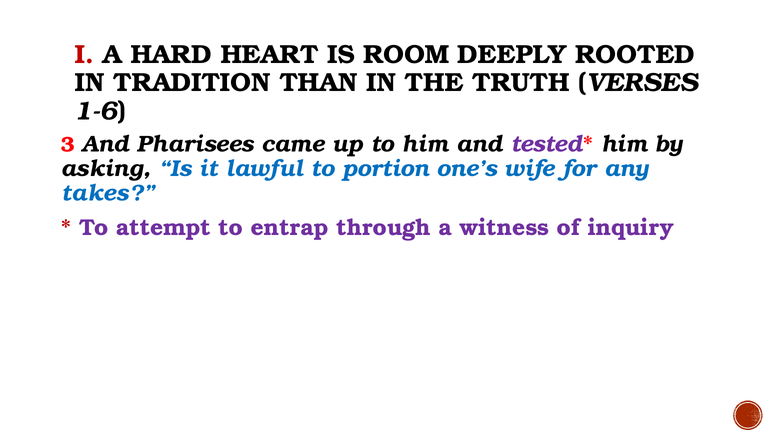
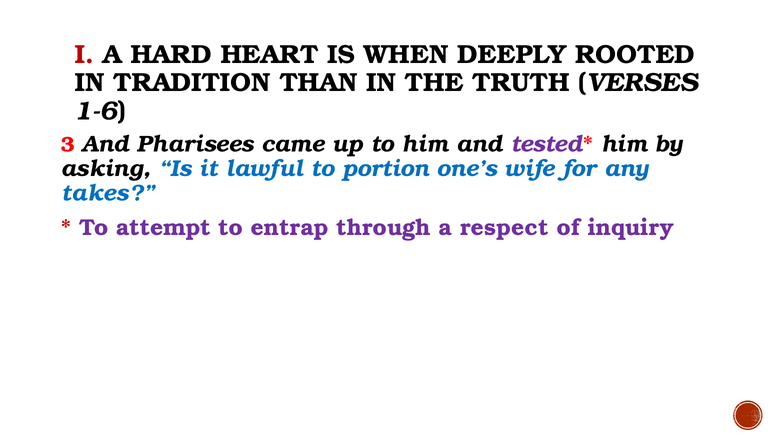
ROOM: ROOM -> WHEN
witness: witness -> respect
